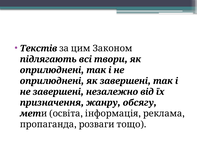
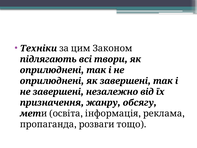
Текстів: Текстів -> Техніки
